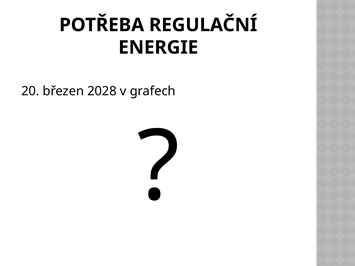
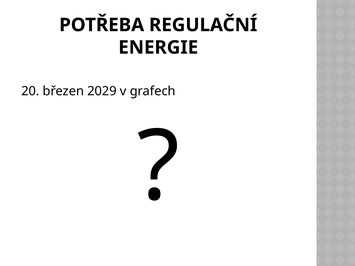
2028: 2028 -> 2029
